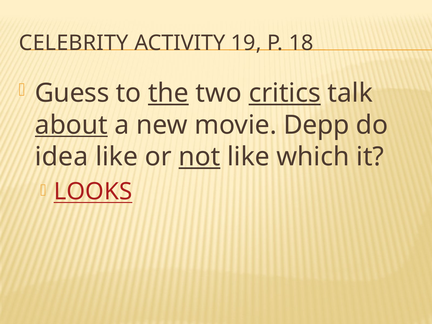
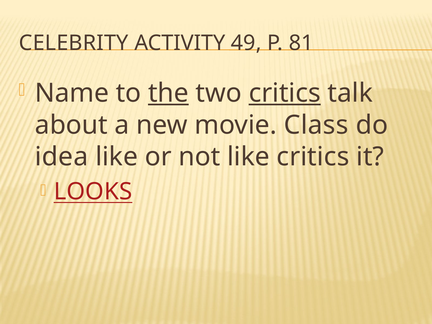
19: 19 -> 49
18: 18 -> 81
Guess: Guess -> Name
about underline: present -> none
Depp: Depp -> Class
not underline: present -> none
like which: which -> critics
